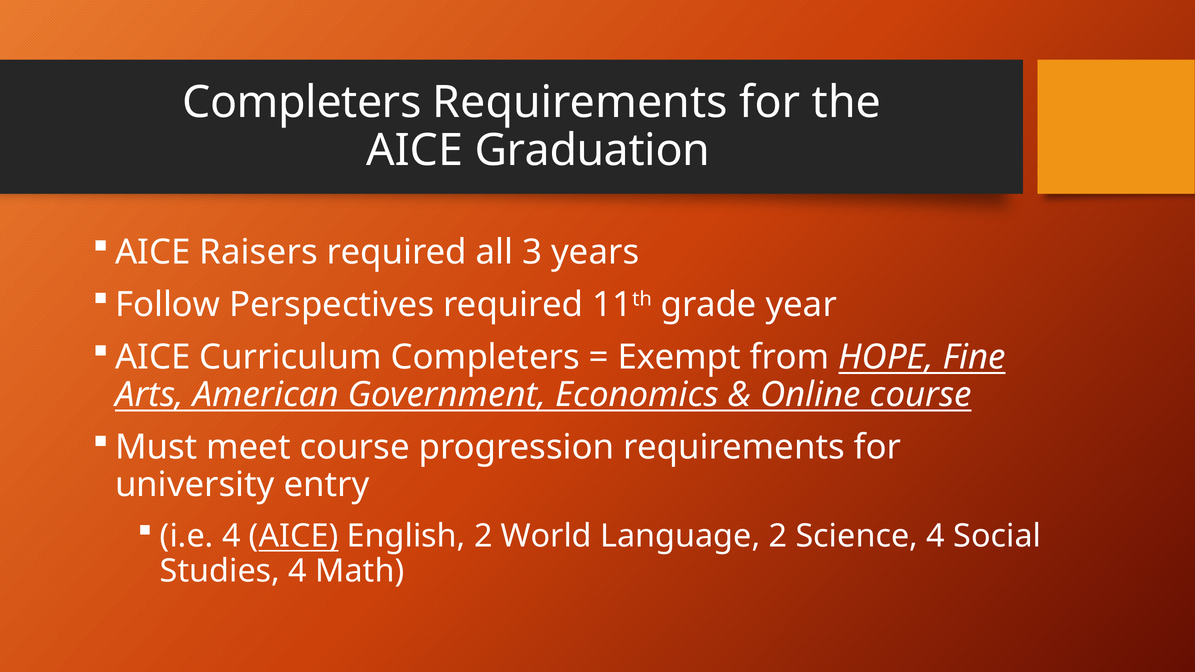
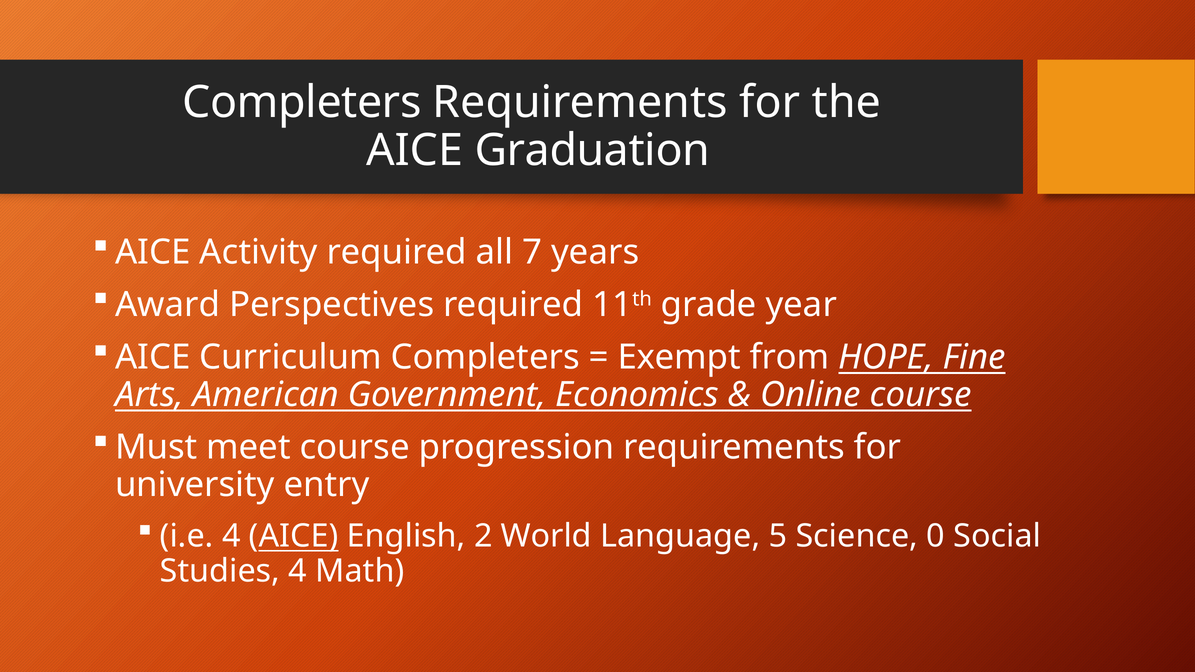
Raisers: Raisers -> Activity
3: 3 -> 7
Follow: Follow -> Award
Language 2: 2 -> 5
Science 4: 4 -> 0
